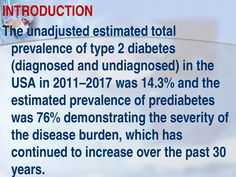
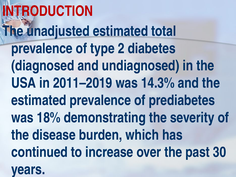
2011–2017: 2011–2017 -> 2011–2019
76%: 76% -> 18%
